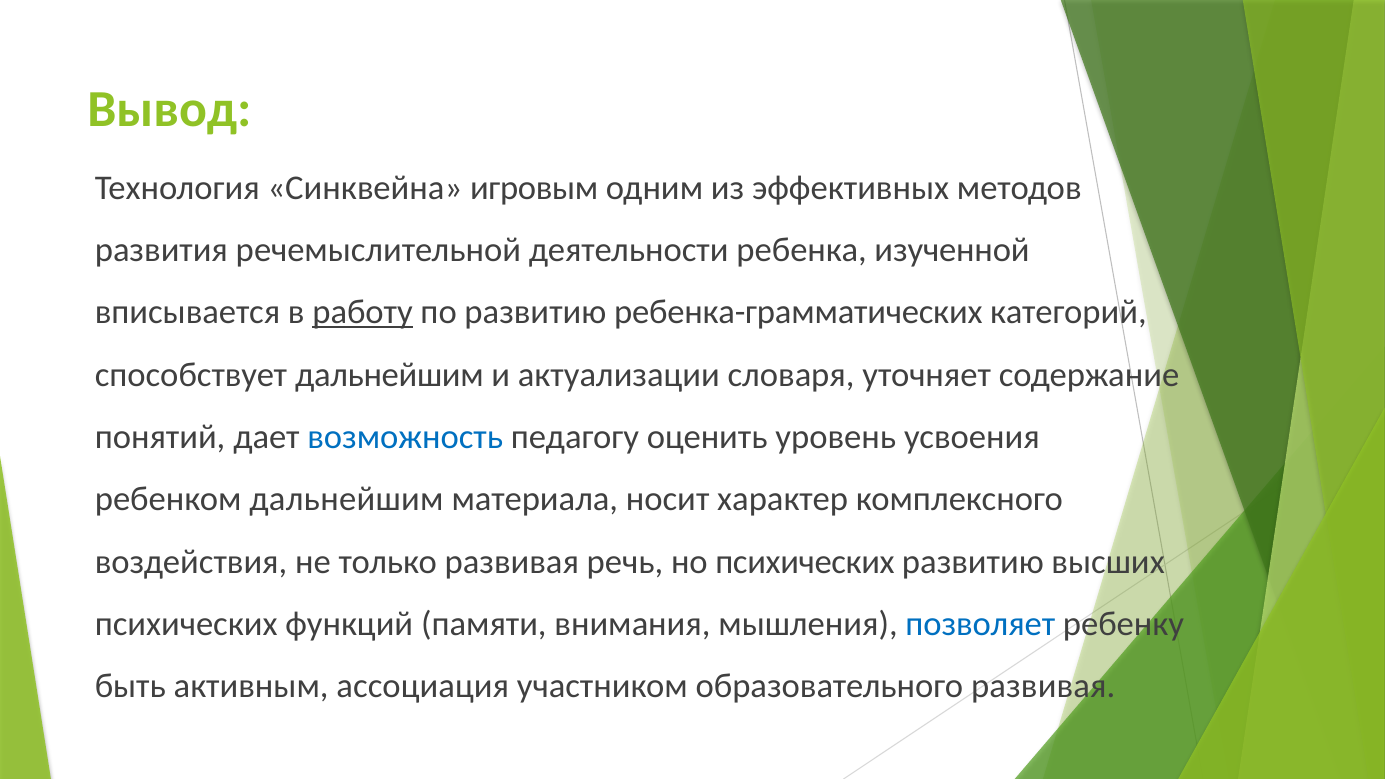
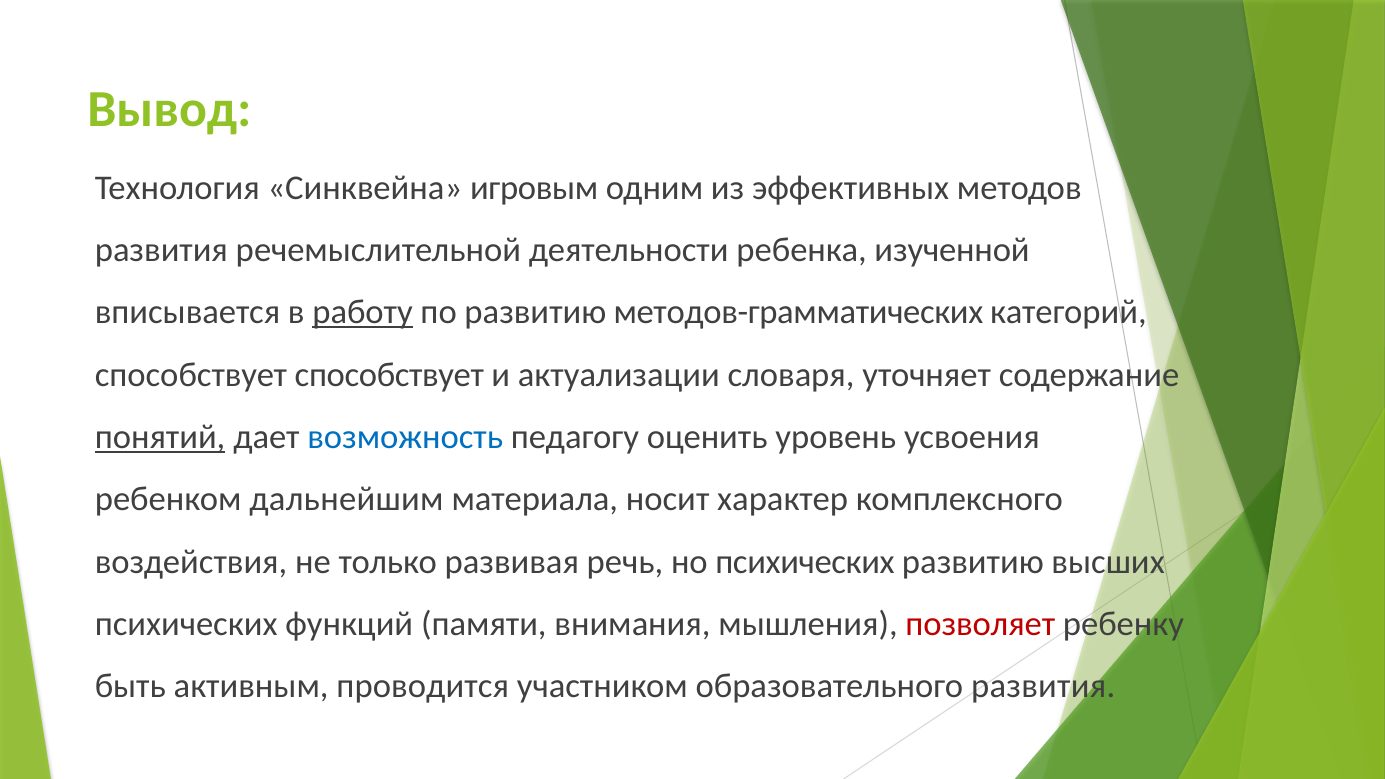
ребенка-грамматических: ребенка-грамматических -> методов-грамматических
способствует дальнейшим: дальнейшим -> способствует
понятий underline: none -> present
позволяет colour: blue -> red
ассоциация: ассоциация -> проводится
образовательного развивая: развивая -> развития
